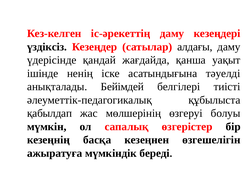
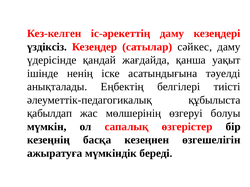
алдағы: алдағы -> сәйкес
Бейімдей: Бейімдей -> Еңбектің
